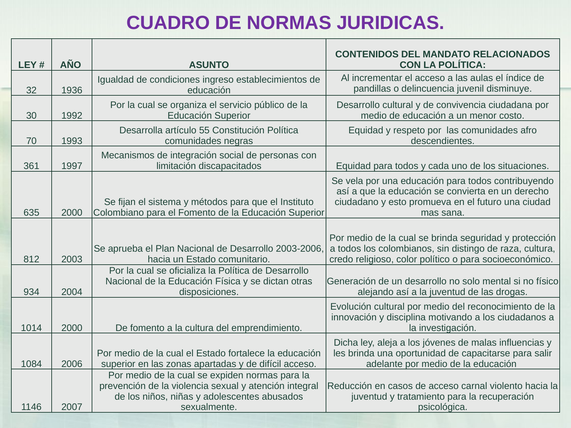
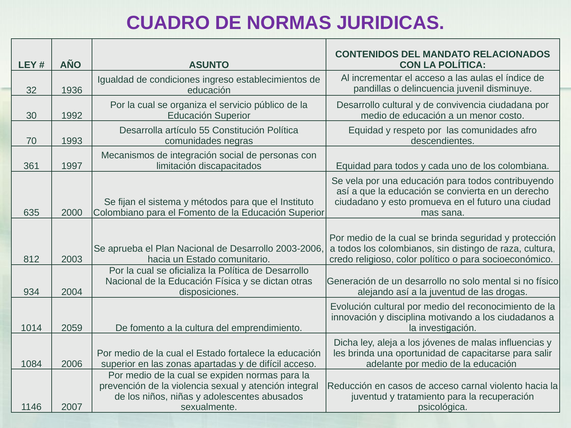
situaciones: situaciones -> colombiana
1014 2000: 2000 -> 2059
